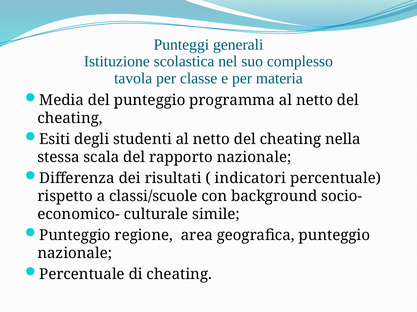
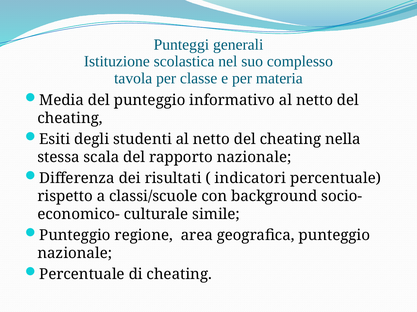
programma: programma -> informativo
